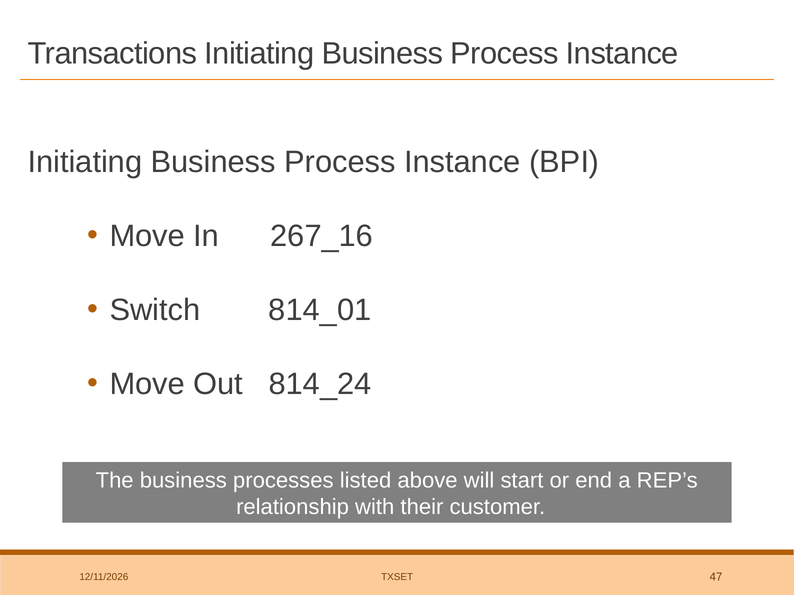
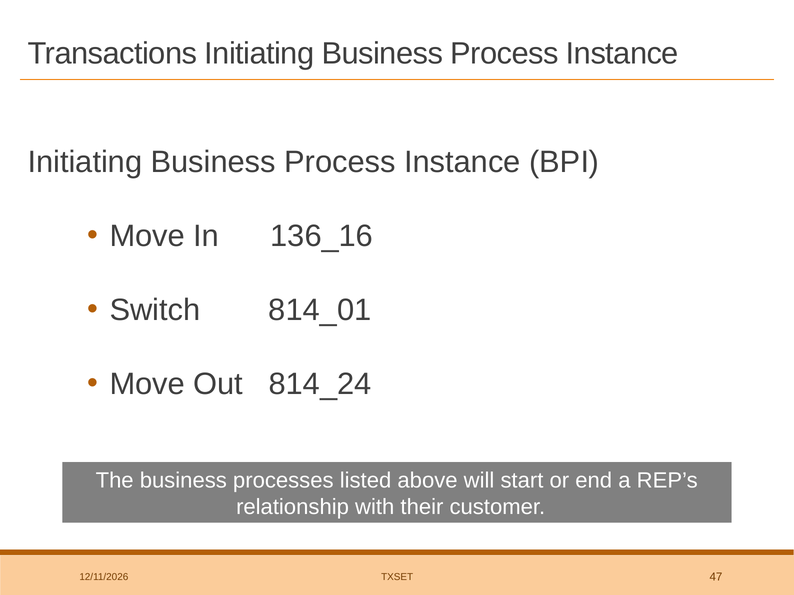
267_16: 267_16 -> 136_16
